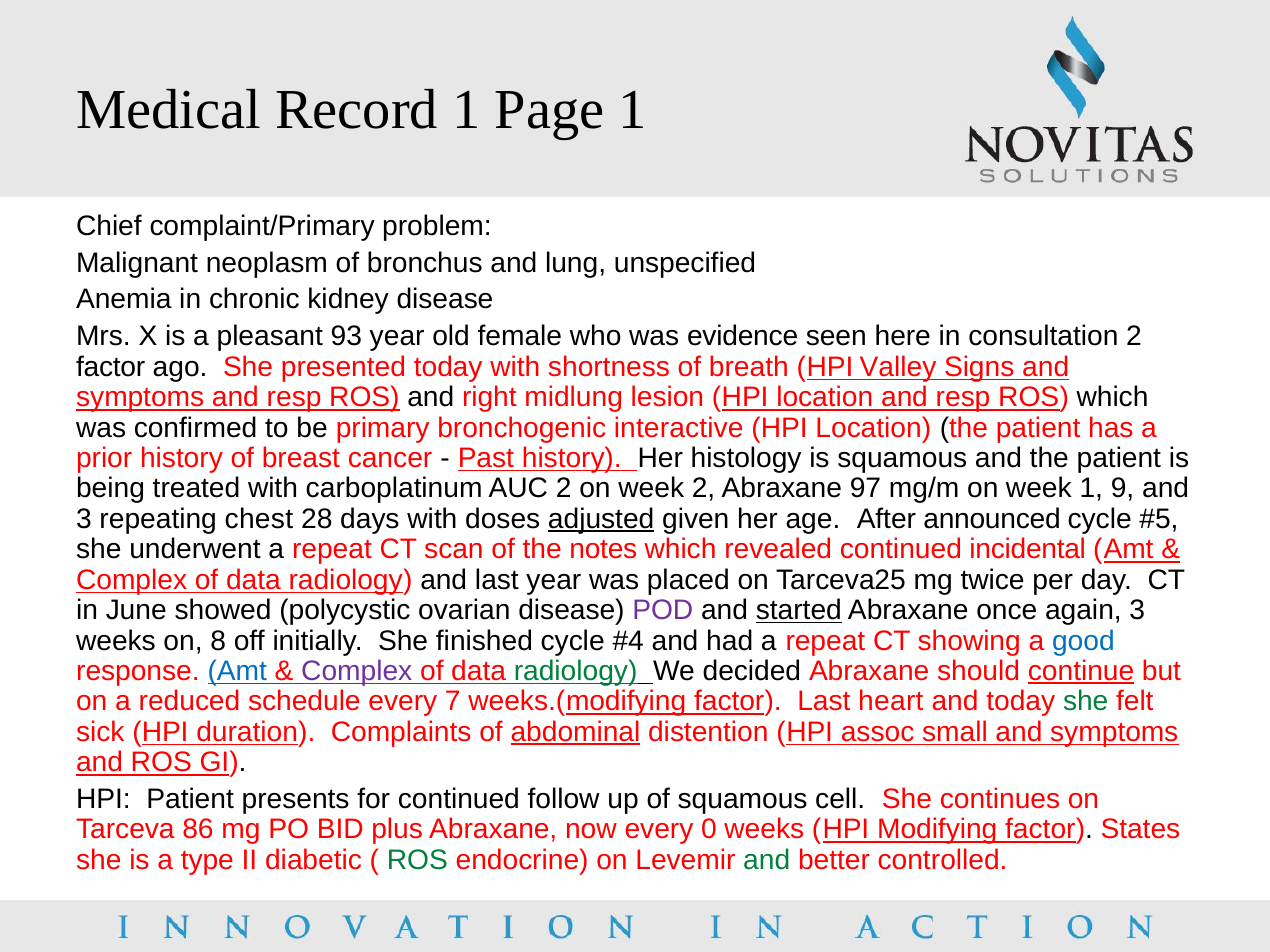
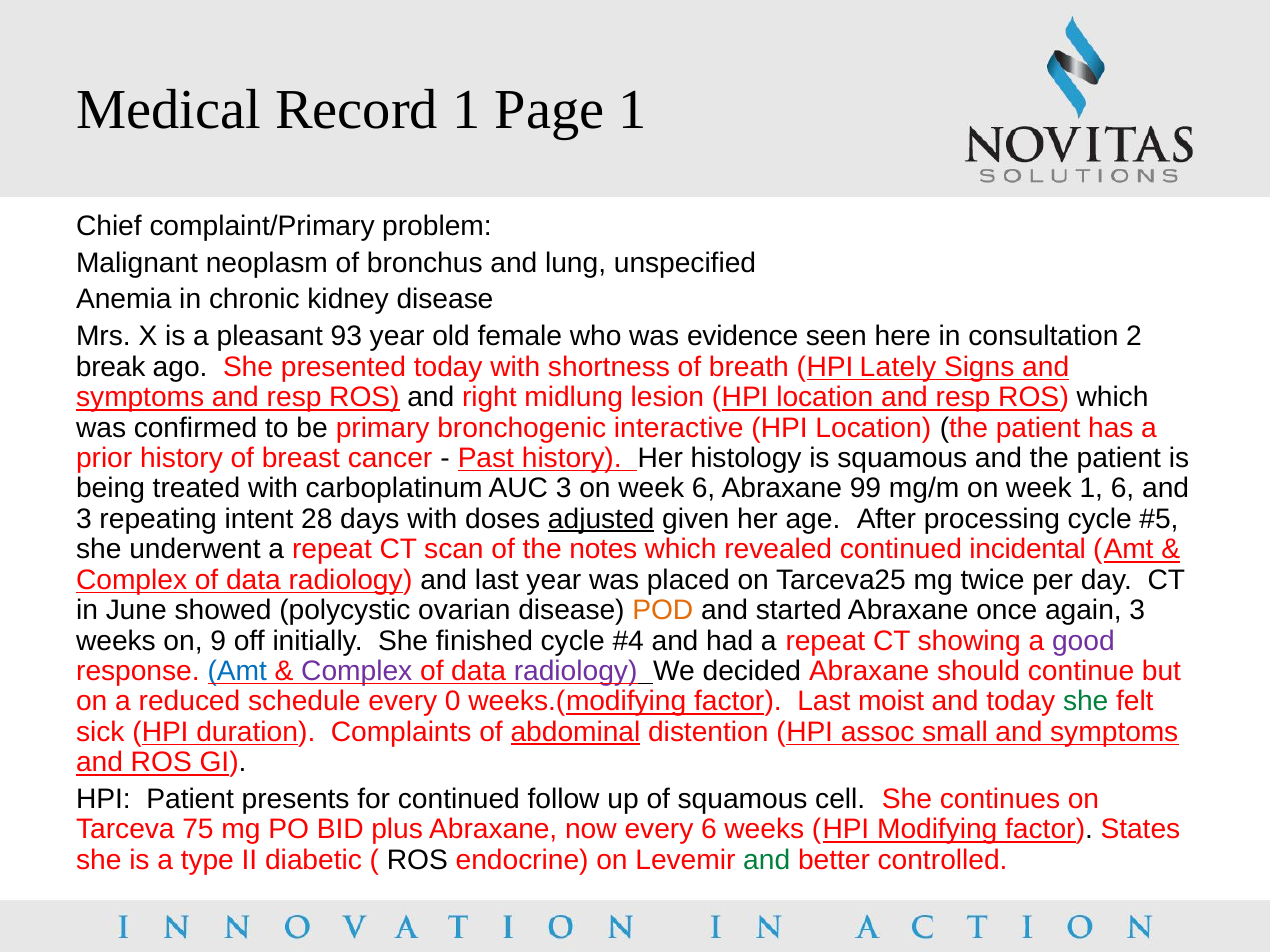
factor at (111, 367): factor -> break
Valley: Valley -> Lately
AUC 2: 2 -> 3
week 2: 2 -> 6
97: 97 -> 99
1 9: 9 -> 6
chest: chest -> intent
announced: announced -> processing
POD colour: purple -> orange
started underline: present -> none
8: 8 -> 9
good colour: blue -> purple
radiology at (576, 672) colour: green -> purple
continue underline: present -> none
7: 7 -> 0
heart: heart -> moist
86: 86 -> 75
every 0: 0 -> 6
ROS at (417, 861) colour: green -> black
